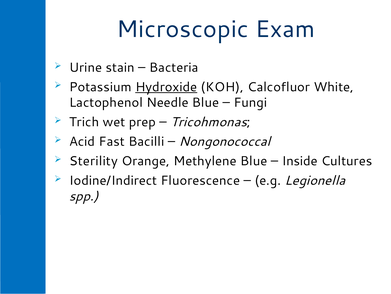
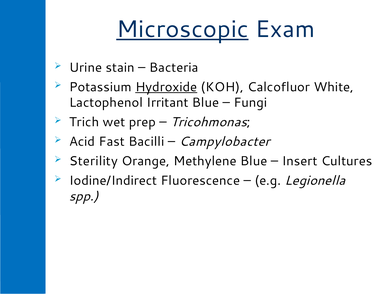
Microscopic underline: none -> present
Needle: Needle -> Irritant
Nongonococcal: Nongonococcal -> Campylobacter
Inside: Inside -> Insert
